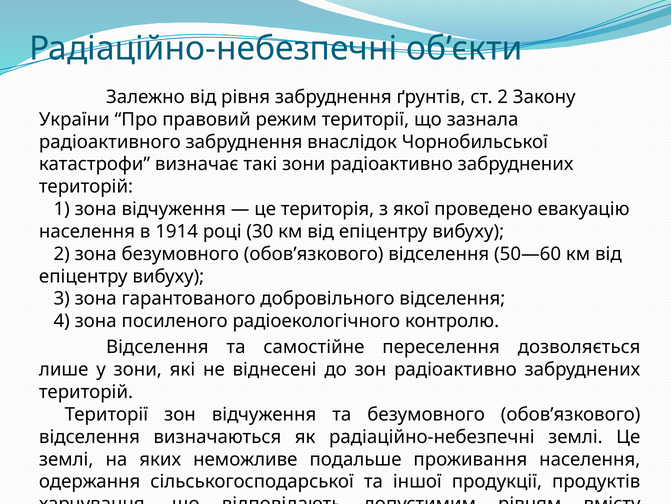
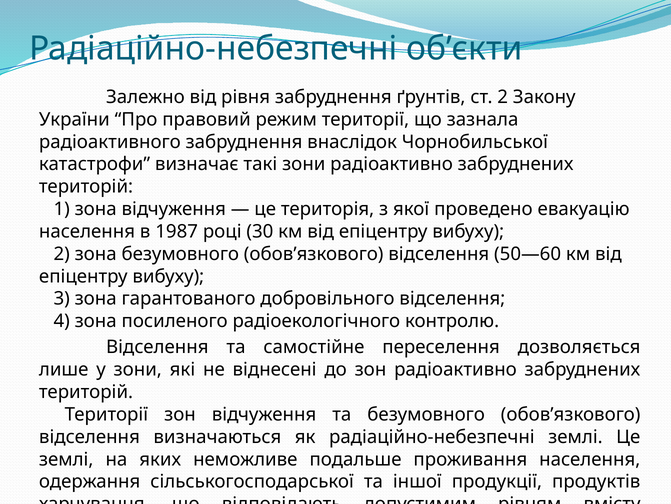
1914: 1914 -> 1987
